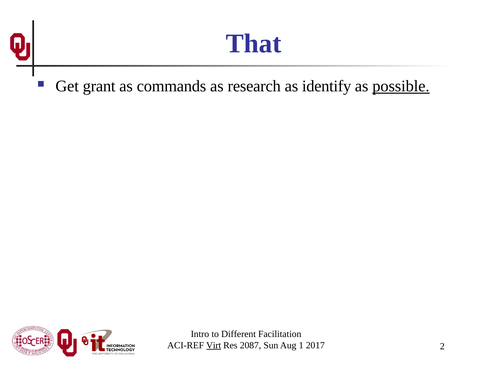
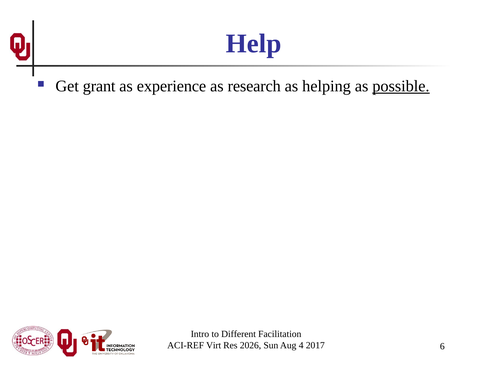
That: That -> Help
commands: commands -> experience
identify: identify -> helping
Virt underline: present -> none
2087: 2087 -> 2026
1: 1 -> 4
2: 2 -> 6
